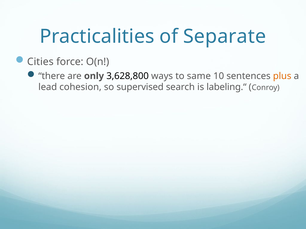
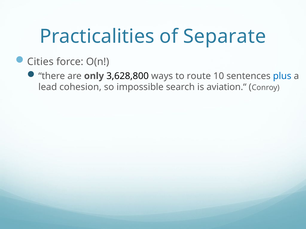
same: same -> route
plus colour: orange -> blue
supervised: supervised -> impossible
labeling.“: labeling.“ -> aviation.“
